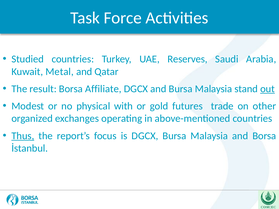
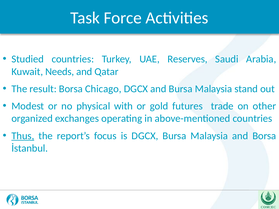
Metal: Metal -> Needs
Affiliate: Affiliate -> Chicago
out underline: present -> none
